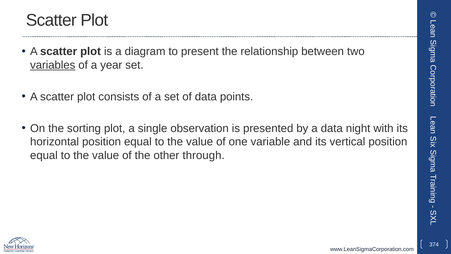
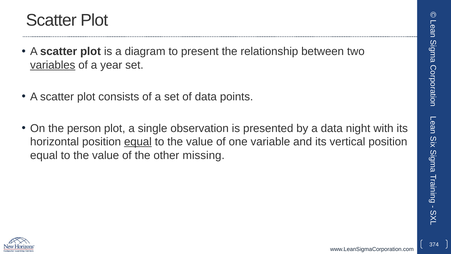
sorting: sorting -> person
equal at (138, 142) underline: none -> present
through: through -> missing
